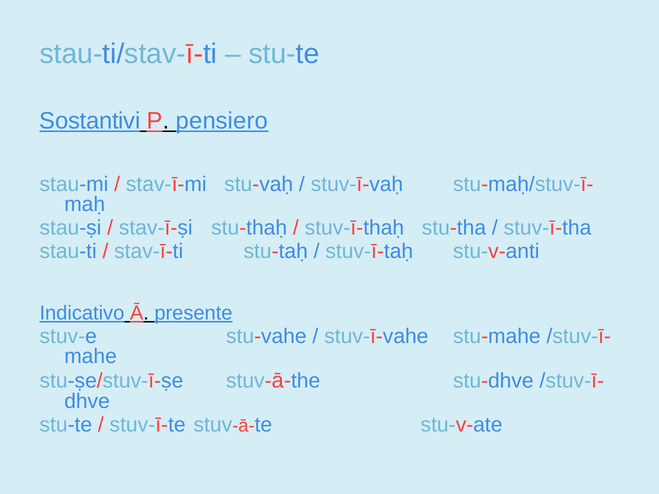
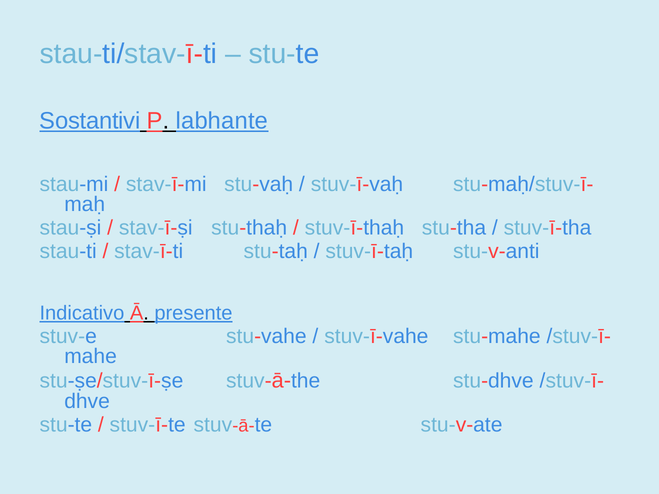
pensiero: pensiero -> labhante
